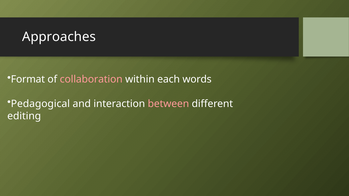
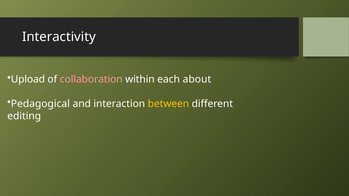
Approaches: Approaches -> Interactivity
Format: Format -> Upload
words: words -> about
between colour: pink -> yellow
